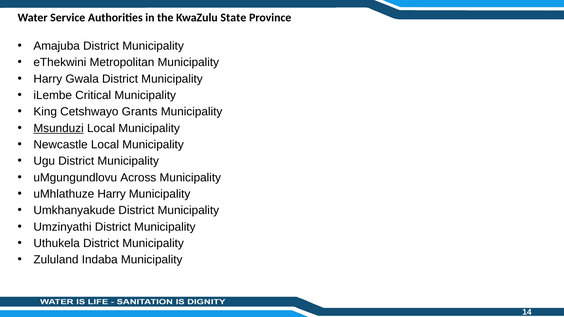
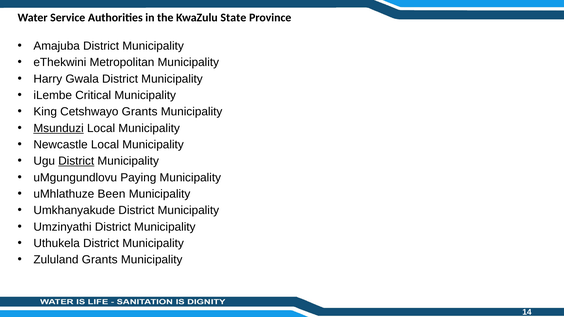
District at (76, 161) underline: none -> present
Across: Across -> Paying
uMhlathuze Harry: Harry -> Been
Zululand Indaba: Indaba -> Grants
